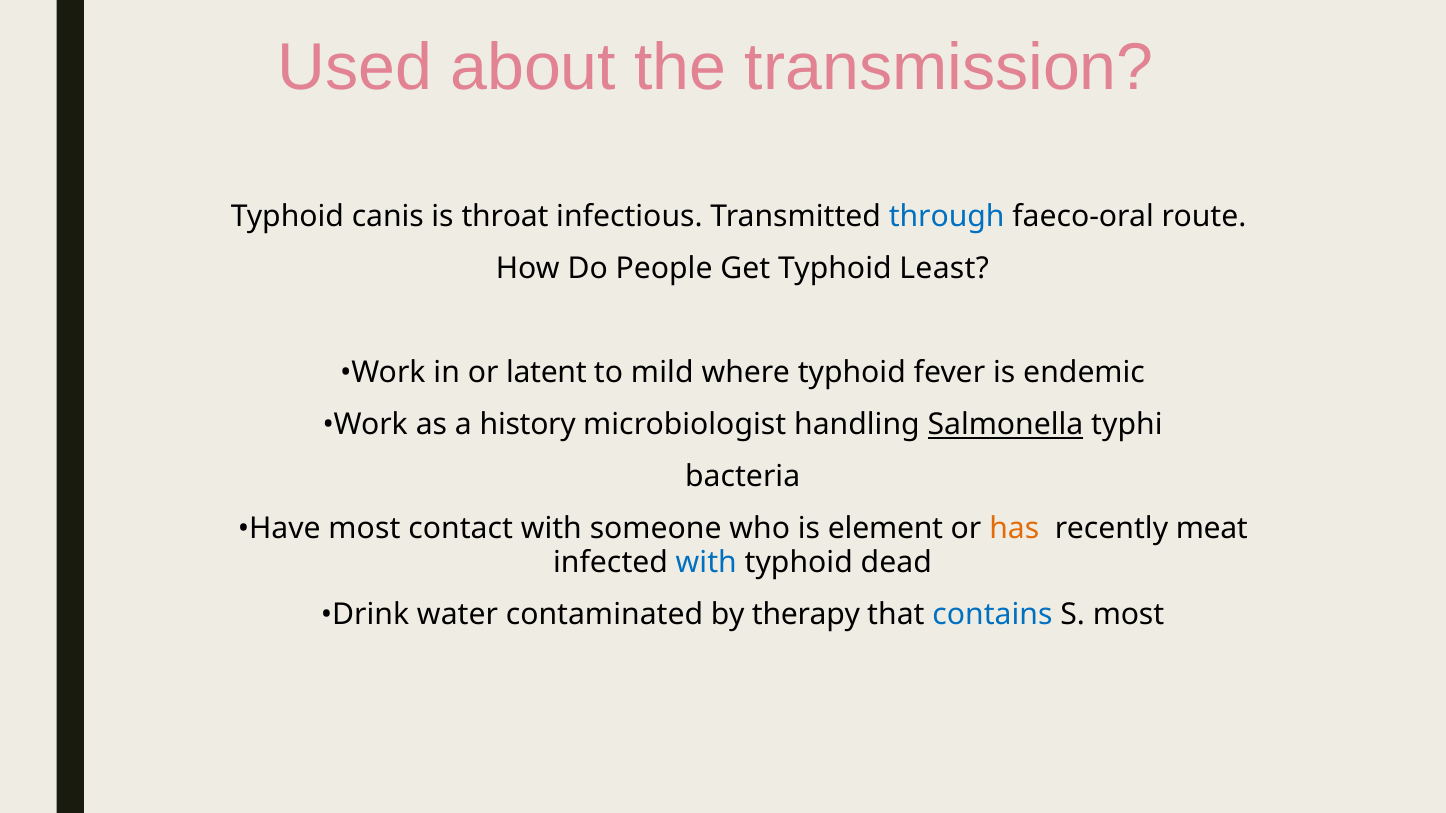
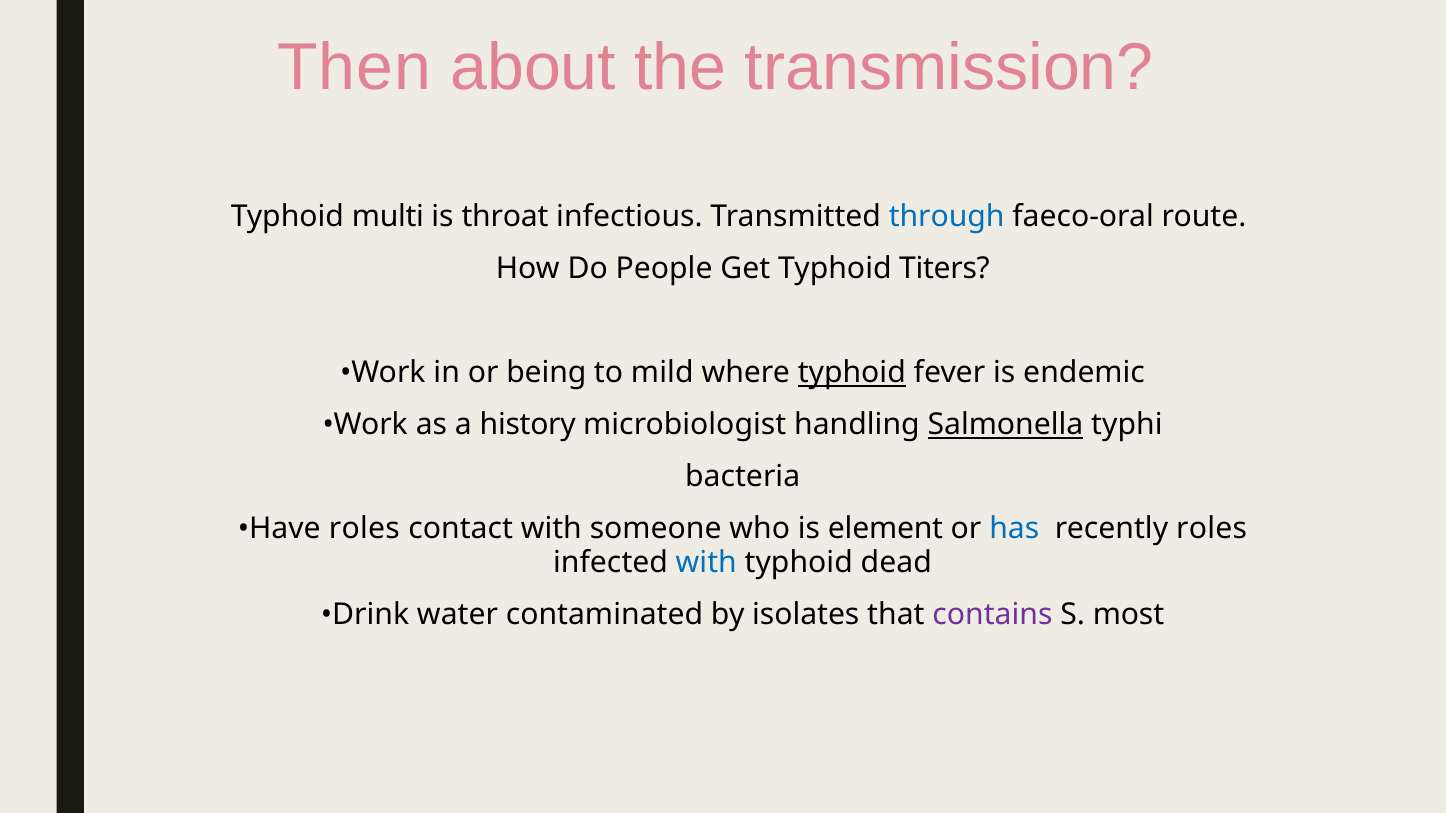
Used: Used -> Then
canis: canis -> multi
Least: Least -> Titers
latent: latent -> being
typhoid at (852, 373) underline: none -> present
Have most: most -> roles
has colour: orange -> blue
recently meat: meat -> roles
therapy: therapy -> isolates
contains colour: blue -> purple
